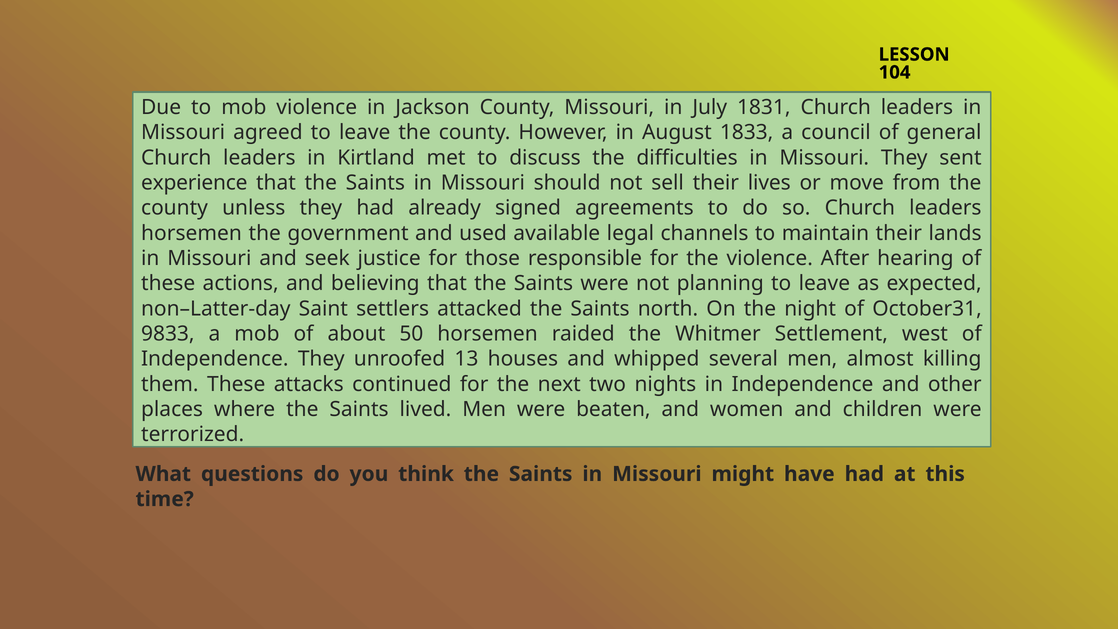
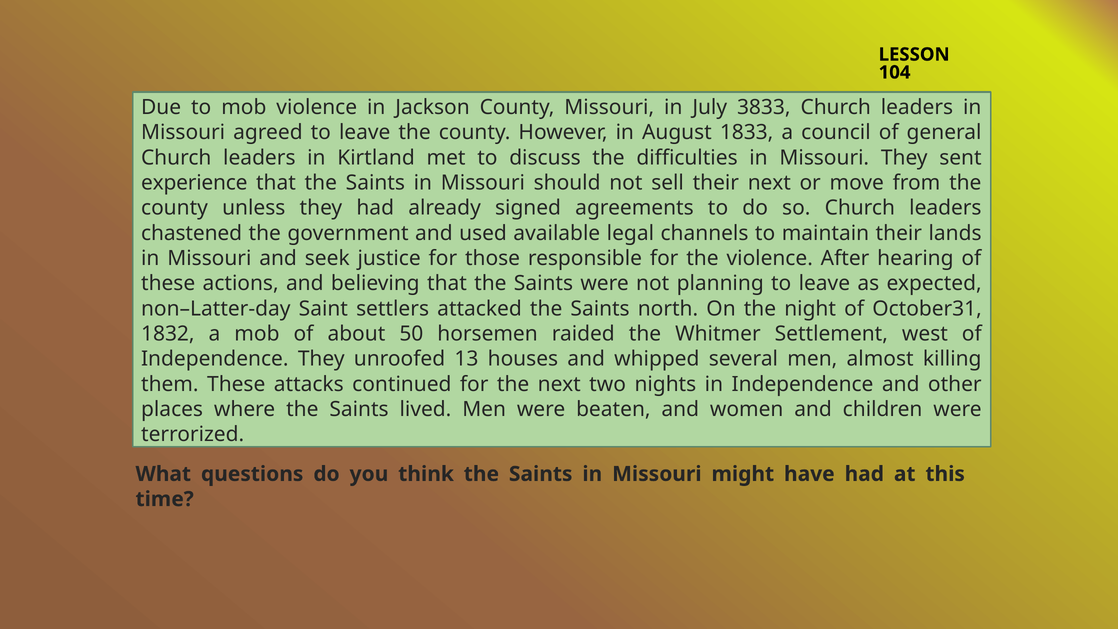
1831: 1831 -> 3833
their lives: lives -> next
horsemen at (192, 233): horsemen -> chastened
9833: 9833 -> 1832
